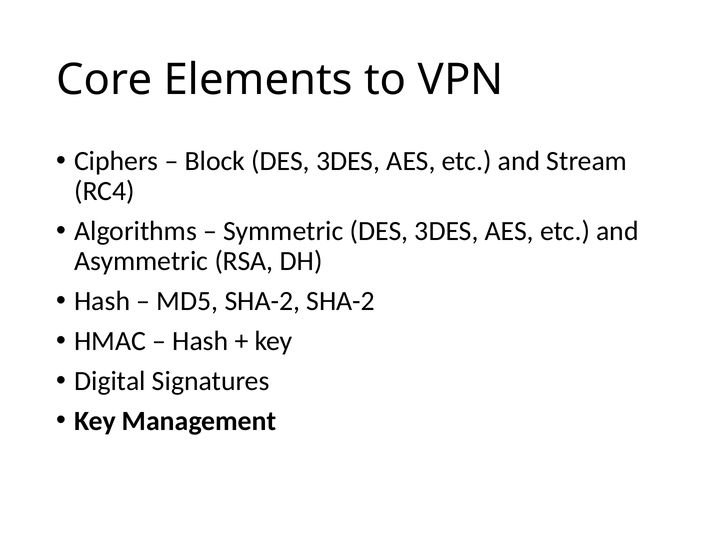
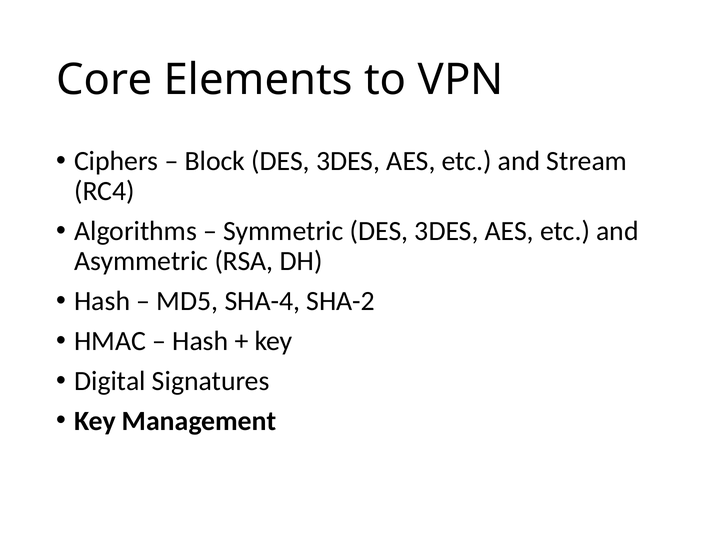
MD5 SHA-2: SHA-2 -> SHA-4
